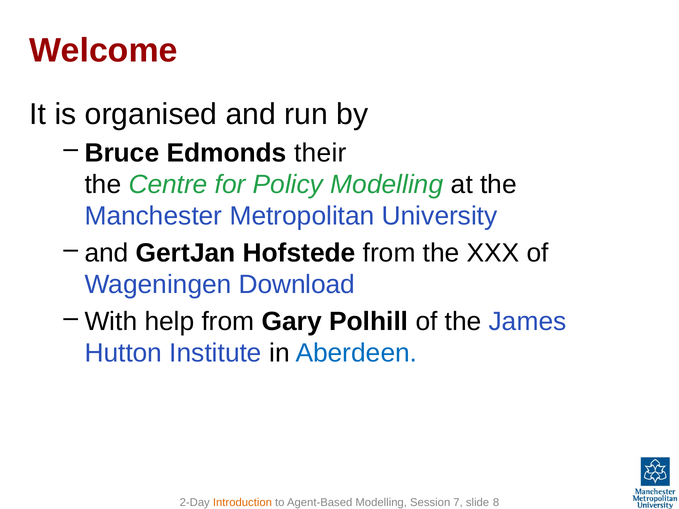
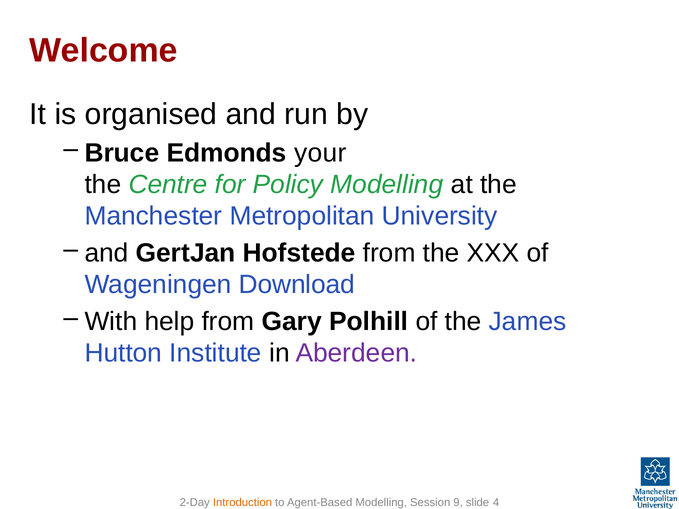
their: their -> your
Aberdeen colour: blue -> purple
7: 7 -> 9
8: 8 -> 4
